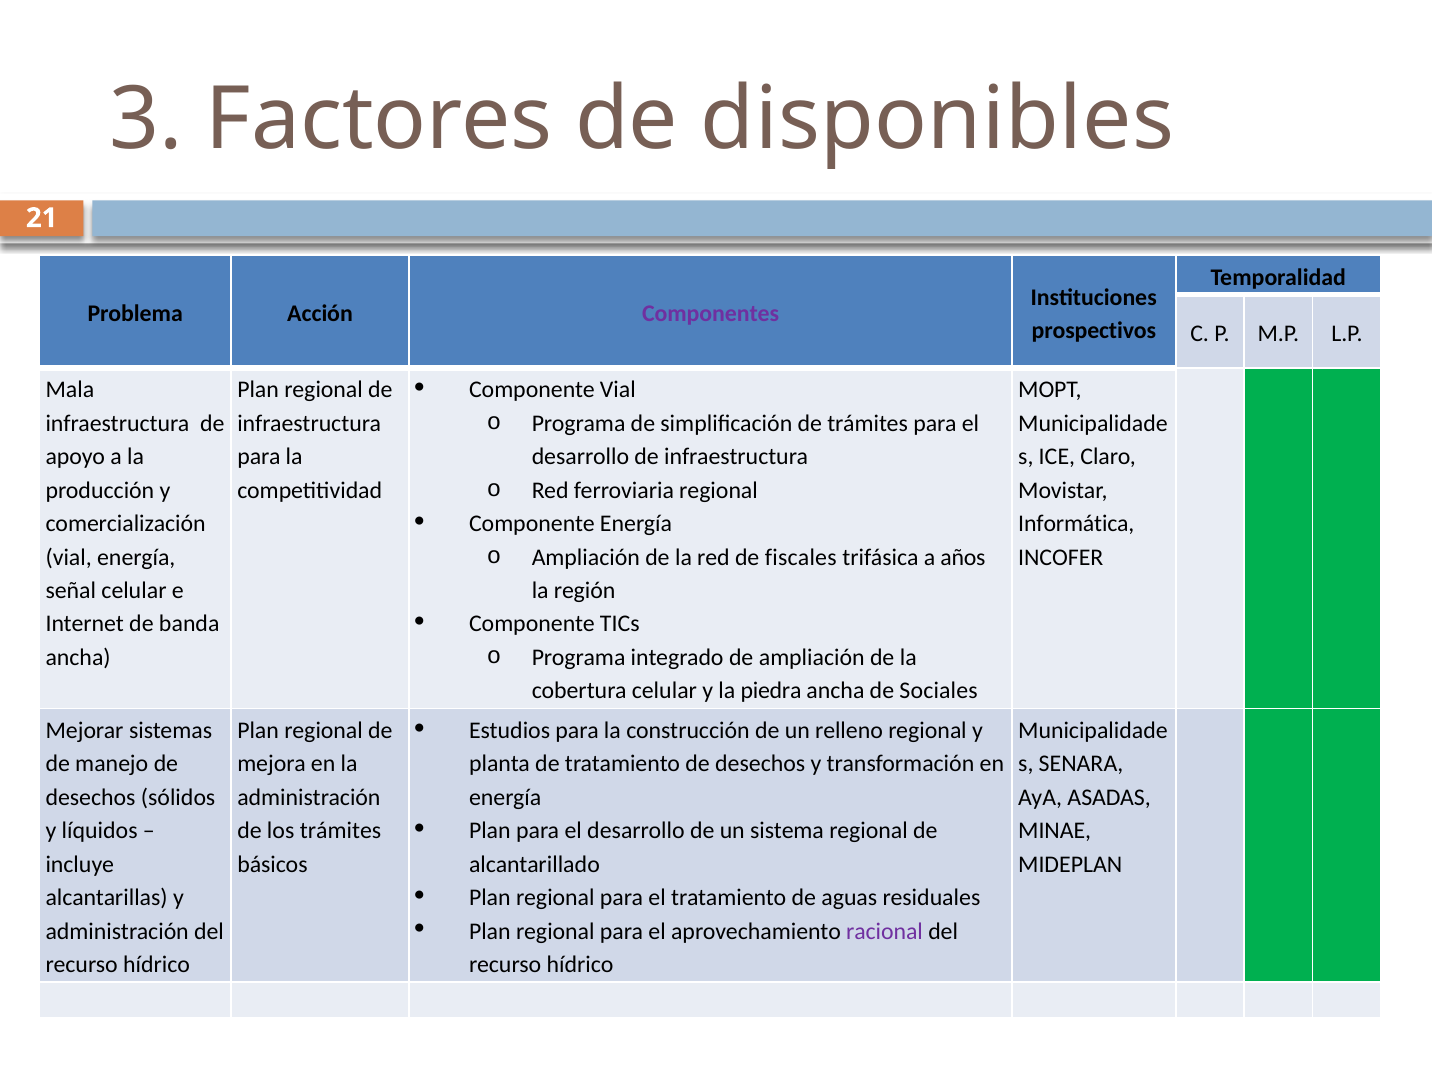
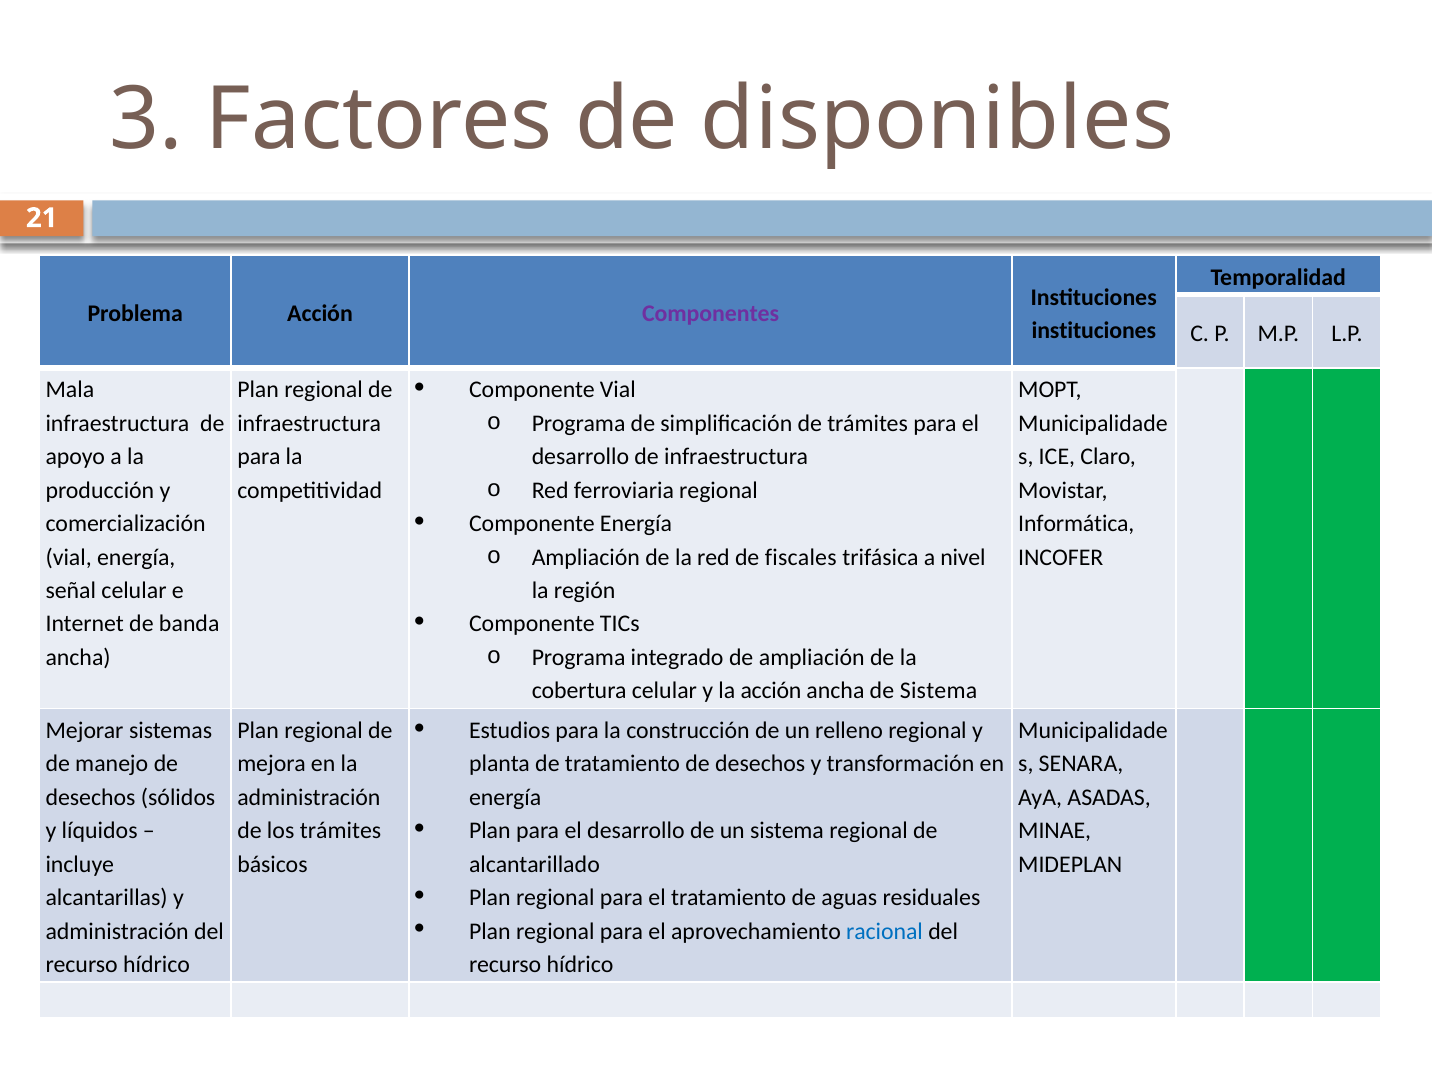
prospectivos at (1094, 331): prospectivos -> instituciones
años: años -> nivel
la piedra: piedra -> acción
de Sociales: Sociales -> Sistema
racional colour: purple -> blue
